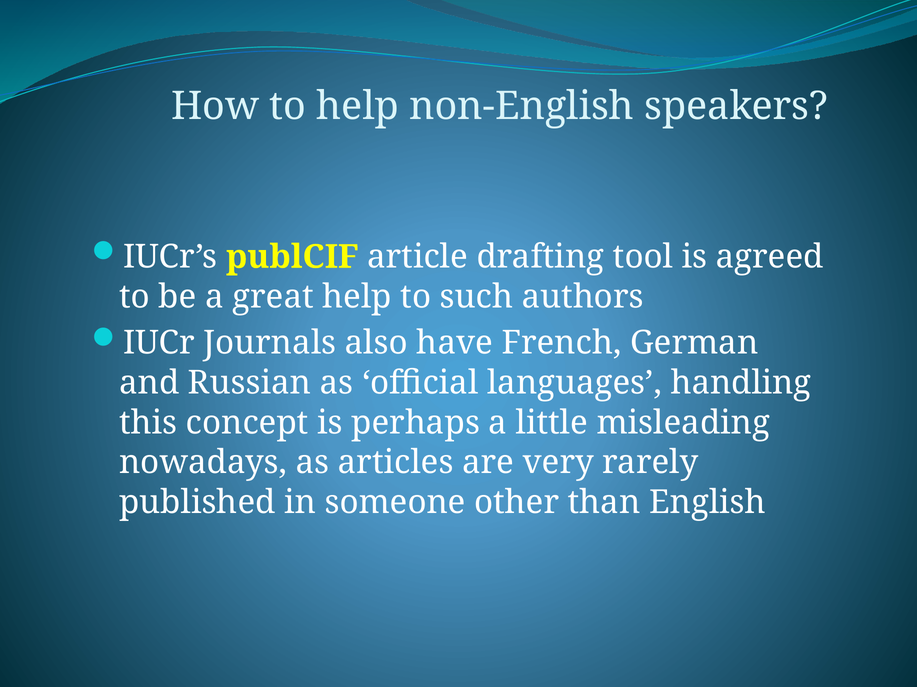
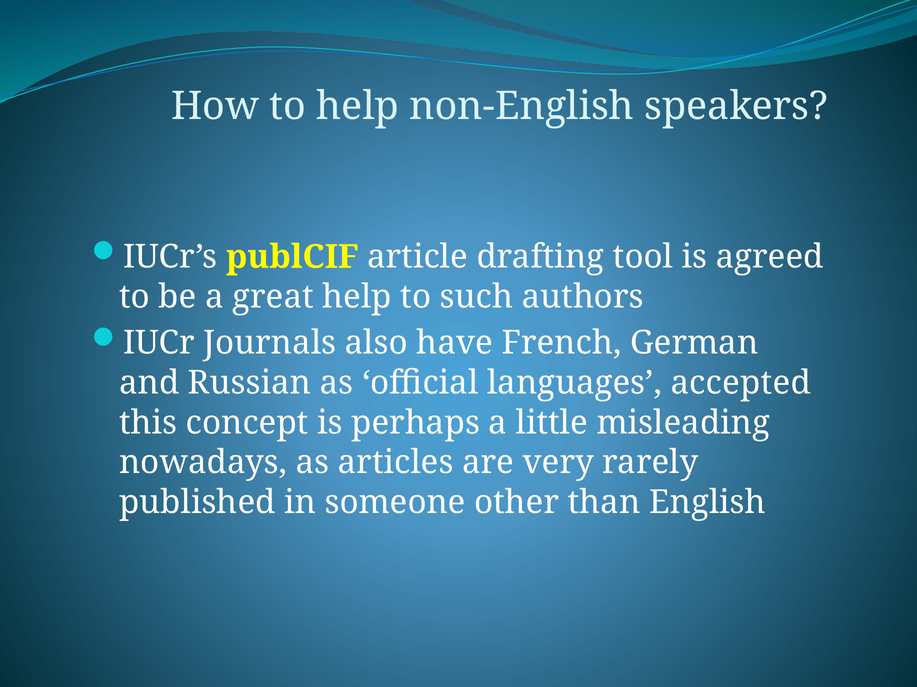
handling: handling -> accepted
